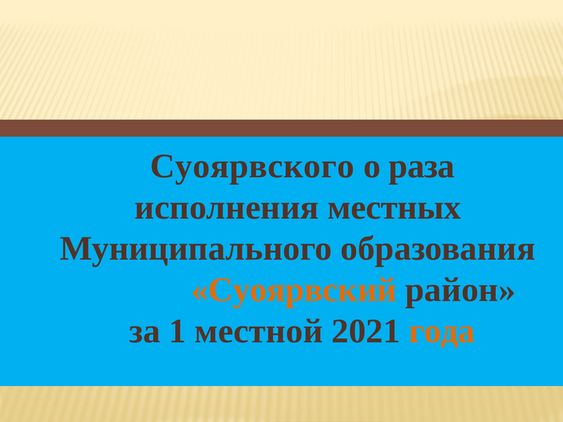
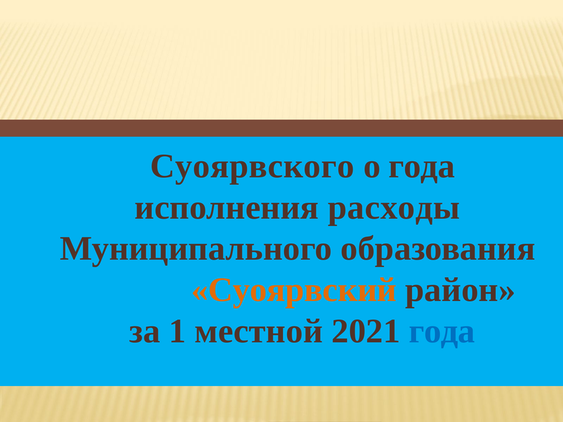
о раза: раза -> года
местных: местных -> расходы
года at (442, 331) colour: orange -> blue
